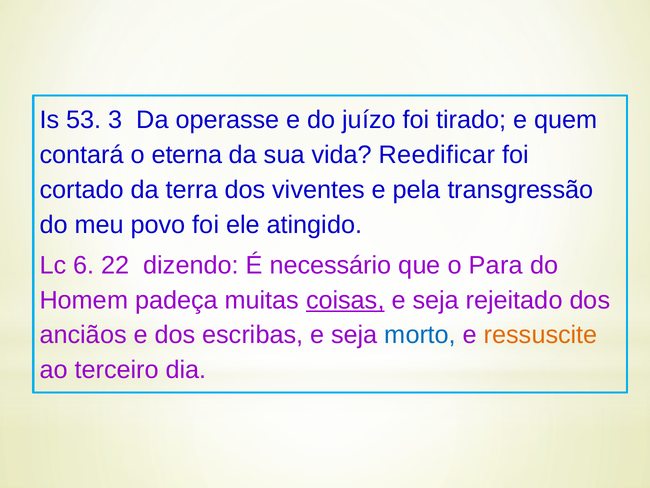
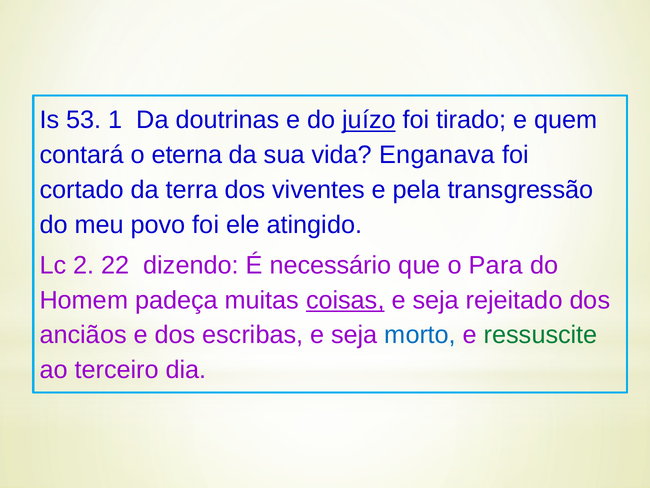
3: 3 -> 1
operasse: operasse -> doutrinas
juízo underline: none -> present
Reedificar: Reedificar -> Enganava
6: 6 -> 2
ressuscite colour: orange -> green
